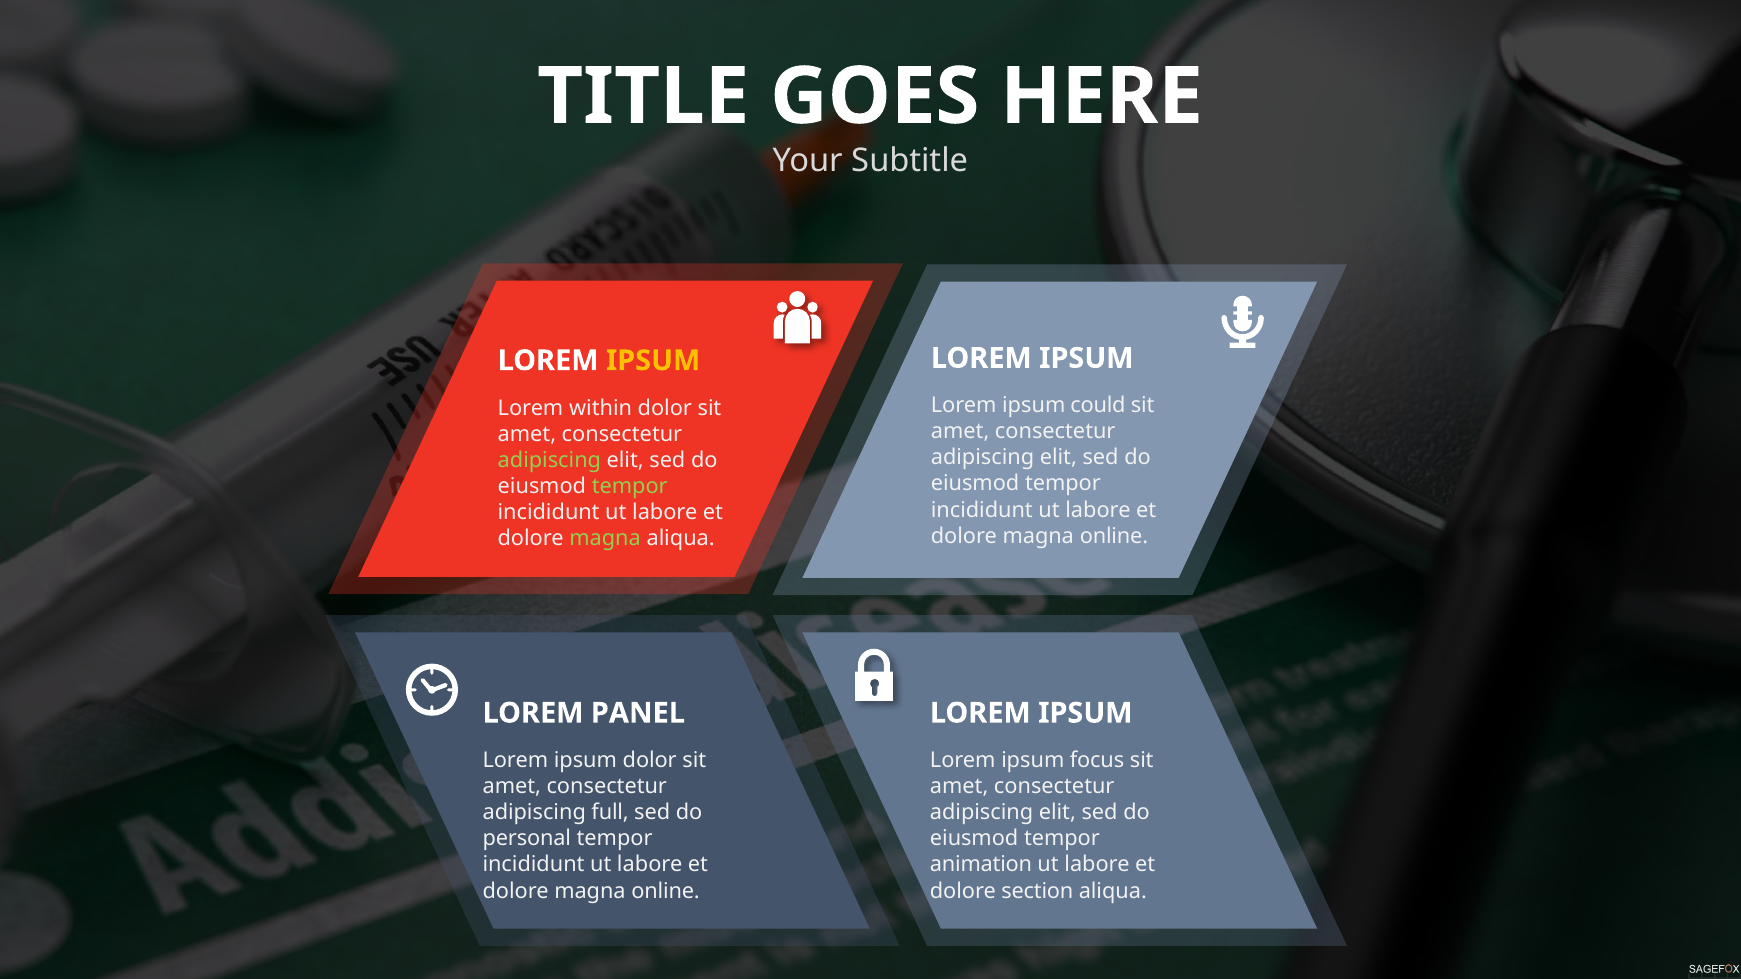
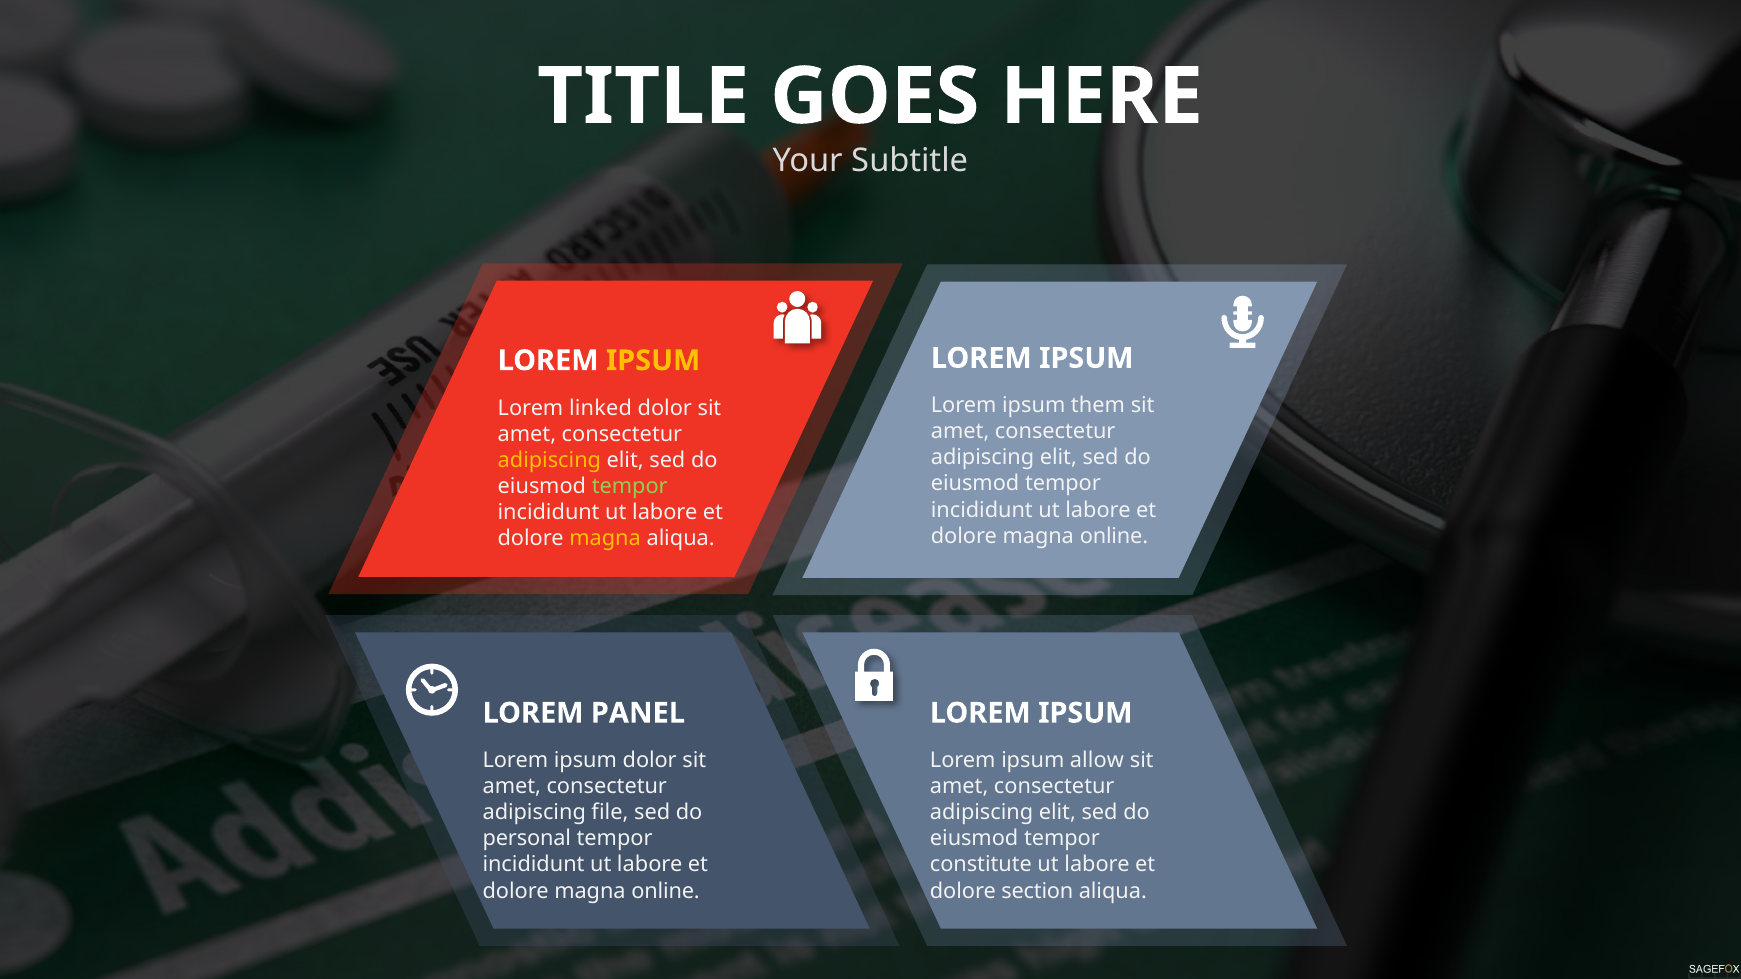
could: could -> them
within: within -> linked
adipiscing at (549, 460) colour: light green -> yellow
magna at (605, 539) colour: light green -> yellow
focus: focus -> allow
full: full -> file
animation: animation -> constitute
